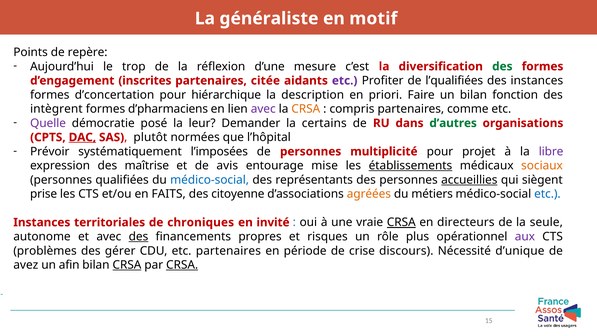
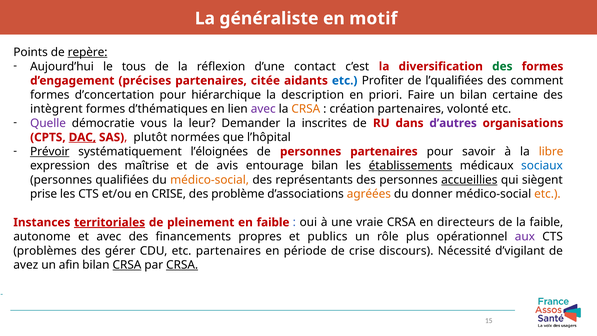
repère underline: none -> present
trop: trop -> tous
mesure: mesure -> contact
inscrites: inscrites -> précises
etc at (345, 81) colour: purple -> blue
des instances: instances -> comment
fonction: fonction -> certaine
d’pharmaciens: d’pharmaciens -> d’thématiques
compris: compris -> création
comme: comme -> volonté
posé: posé -> vous
certains: certains -> inscrites
d’autres colour: green -> purple
Prévoir underline: none -> present
l’imposées: l’imposées -> l’éloignées
personnes multiplicité: multiplicité -> partenaires
projet: projet -> savoir
libre colour: purple -> orange
entourage mise: mise -> bilan
sociaux colour: orange -> blue
médico-social at (210, 180) colour: blue -> orange
en FAITS: FAITS -> CRISE
citoyenne: citoyenne -> problème
métiers: métiers -> donner
etc at (547, 194) colour: blue -> orange
territoriales underline: none -> present
chroniques: chroniques -> pleinement
en invité: invité -> faible
CRSA at (401, 222) underline: present -> none
la seule: seule -> faible
des at (138, 236) underline: present -> none
risques: risques -> publics
d’unique: d’unique -> d’vigilant
